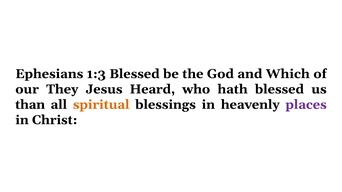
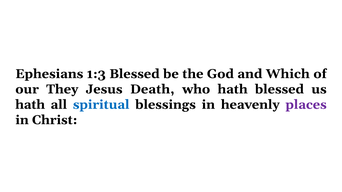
Heard: Heard -> Death
than at (30, 105): than -> hath
spiritual colour: orange -> blue
